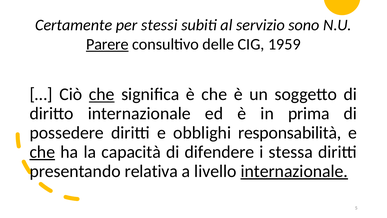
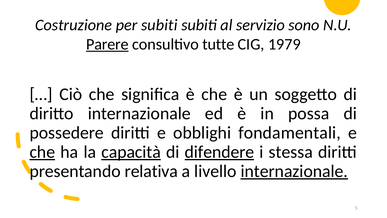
Certamente: Certamente -> Costruzione
per stessi: stessi -> subiti
delle: delle -> tutte
1959: 1959 -> 1979
che at (102, 94) underline: present -> none
prima: prima -> possa
responsabilità: responsabilità -> fondamentali
capacità underline: none -> present
difendere underline: none -> present
